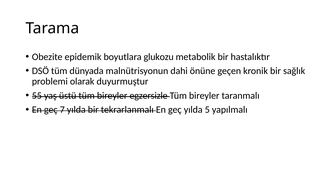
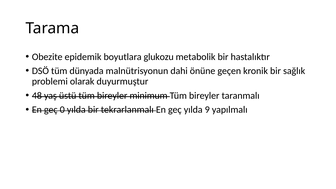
55: 55 -> 48
egzersizle: egzersizle -> minimum
7: 7 -> 0
5: 5 -> 9
